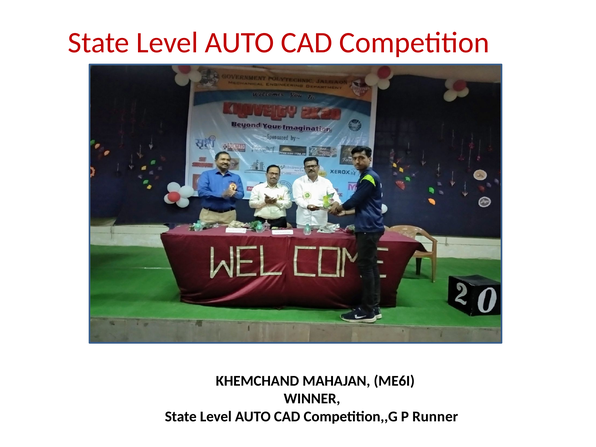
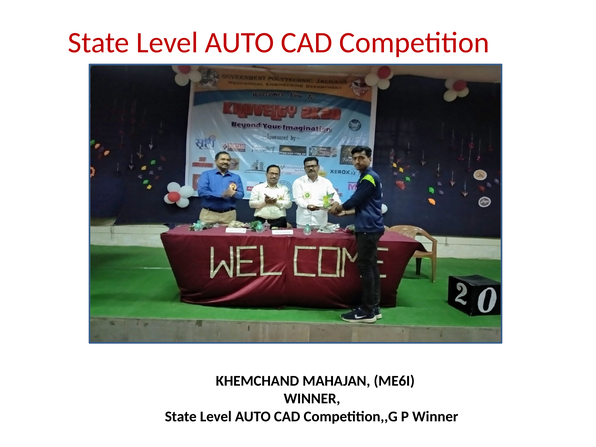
P Runner: Runner -> Winner
